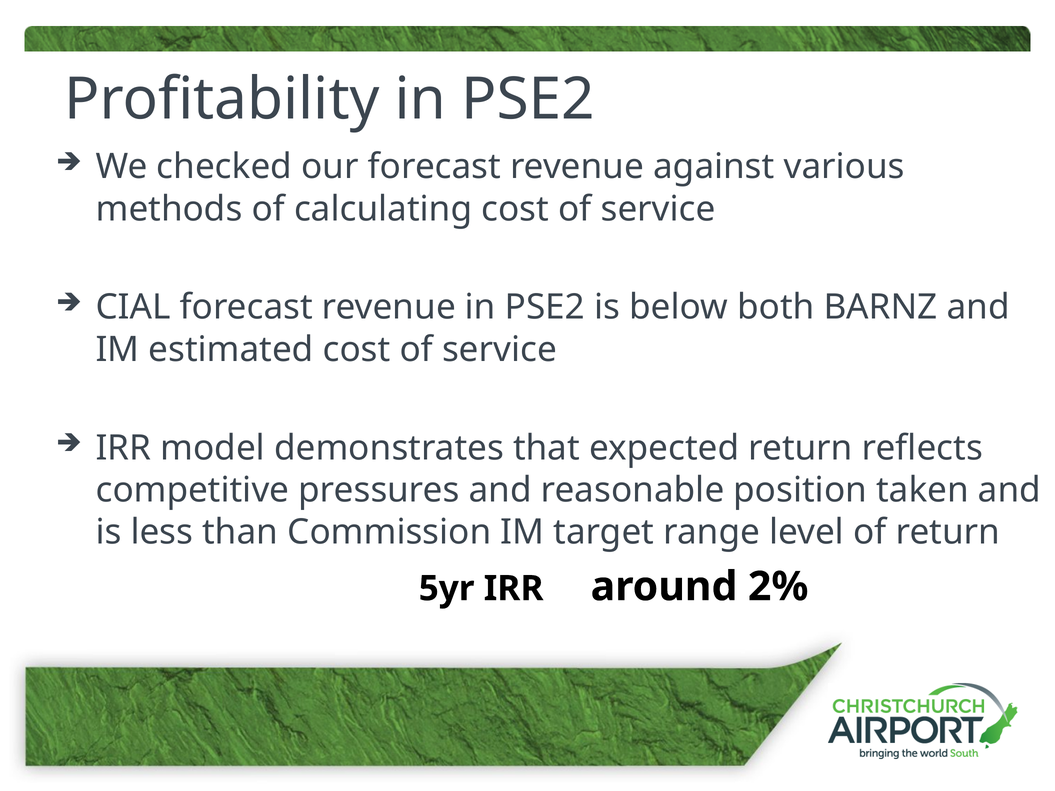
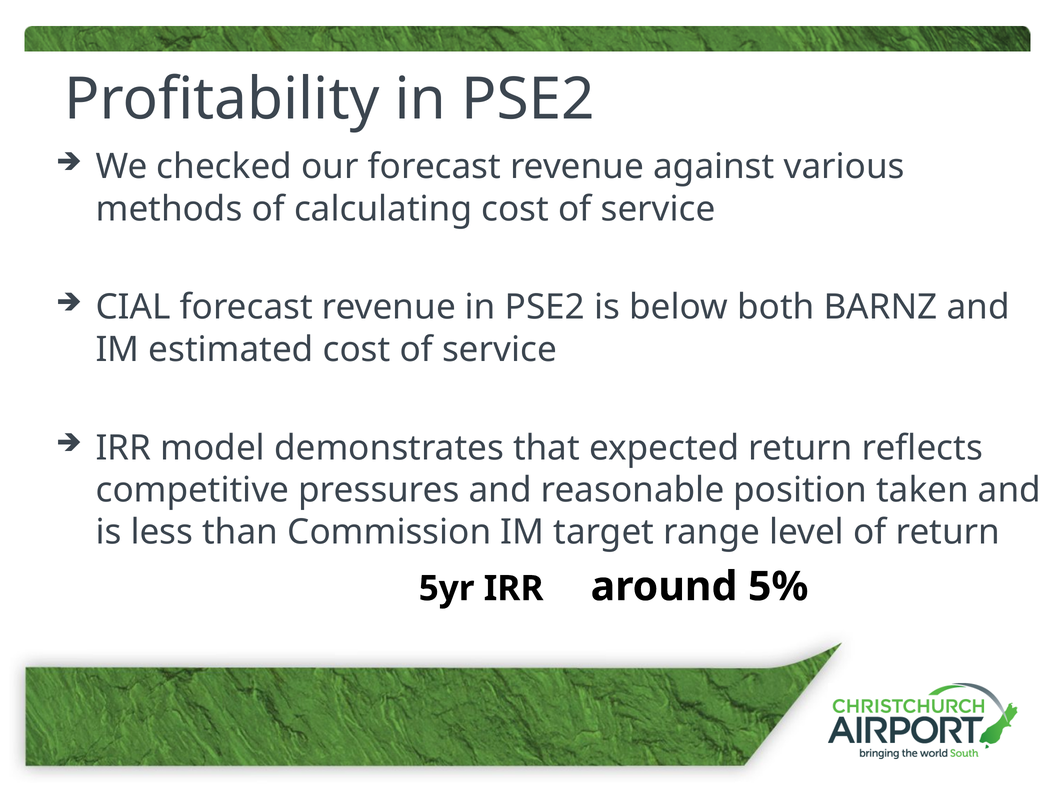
2%: 2% -> 5%
